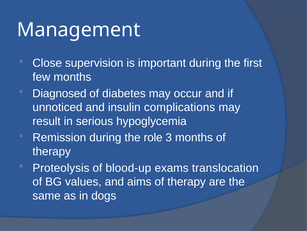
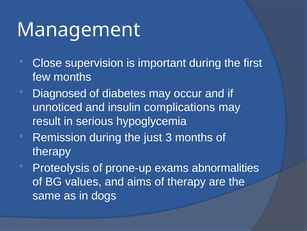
role: role -> just
blood-up: blood-up -> prone-up
translocation: translocation -> abnormalities
